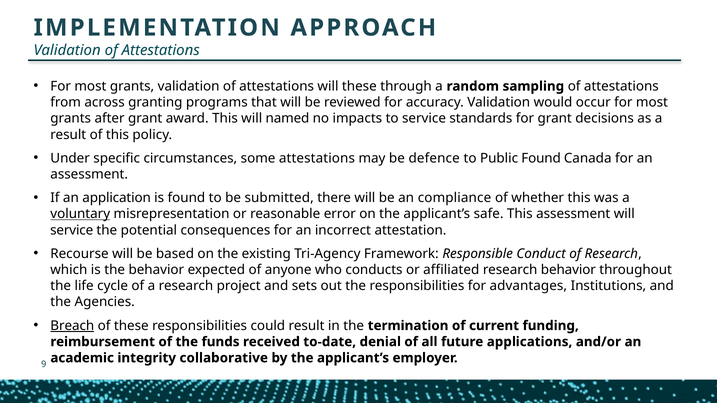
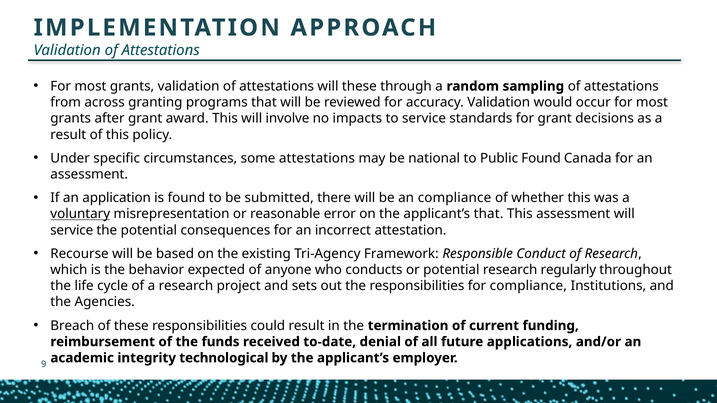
named: named -> involve
defence: defence -> national
applicant’s safe: safe -> that
or affiliated: affiliated -> potential
research behavior: behavior -> regularly
for advantages: advantages -> compliance
Breach underline: present -> none
collaborative: collaborative -> technological
